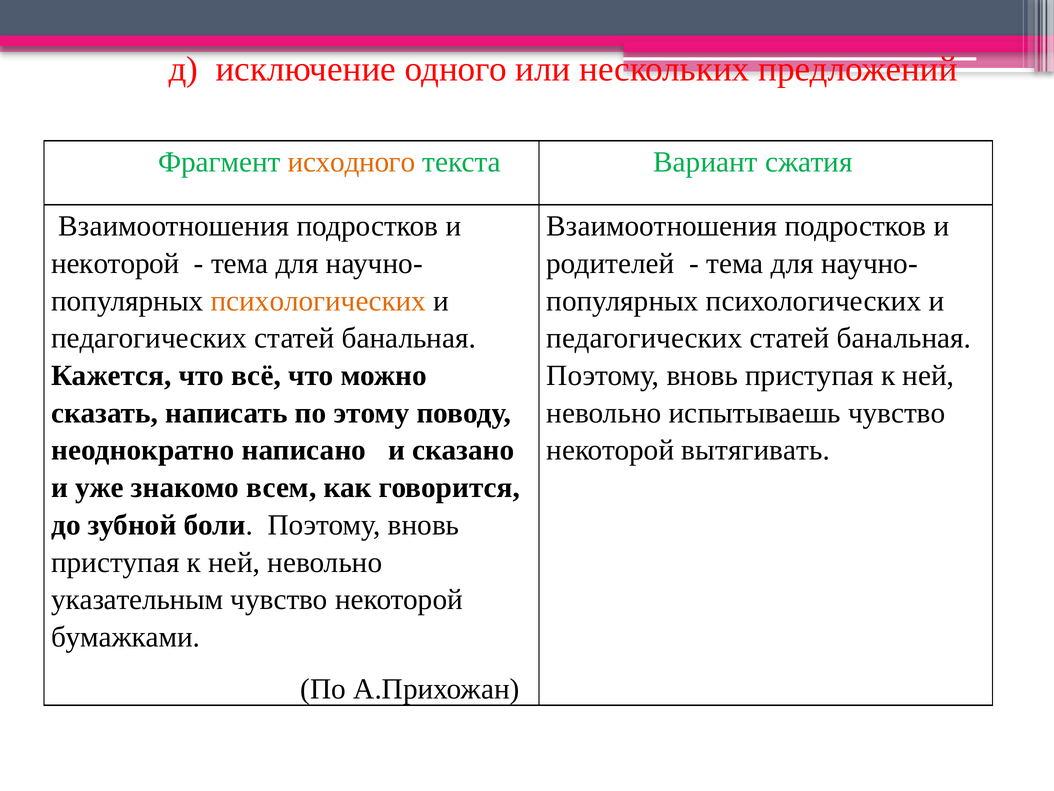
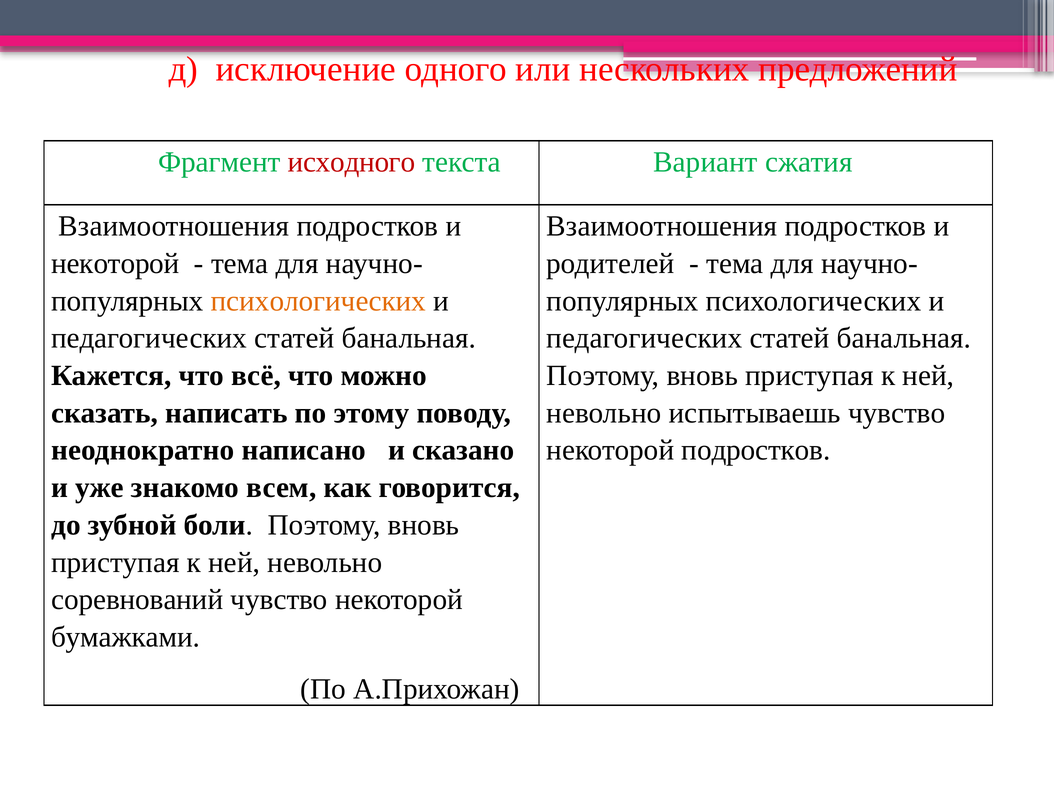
исходного colour: orange -> red
некоторой вытягивать: вытягивать -> подростков
указательным: указательным -> соревнований
